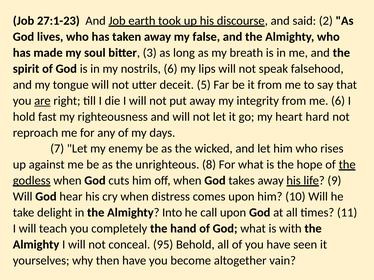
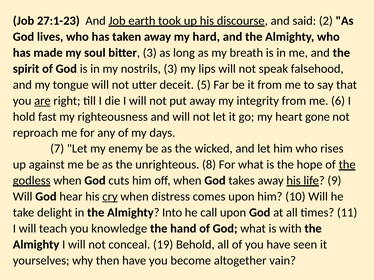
false: false -> hard
nostrils 6: 6 -> 3
hard: hard -> gone
cry underline: none -> present
completely: completely -> knowledge
95: 95 -> 19
